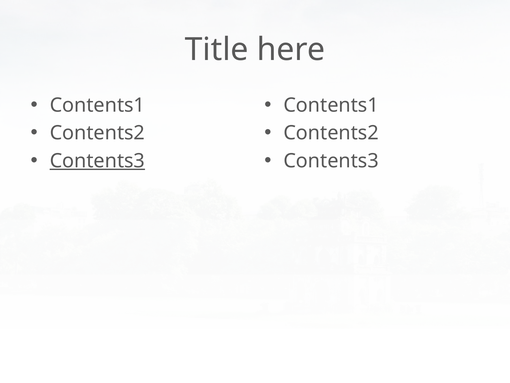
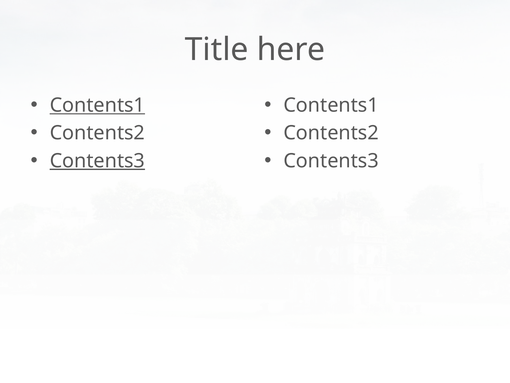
Contents1 at (97, 105) underline: none -> present
